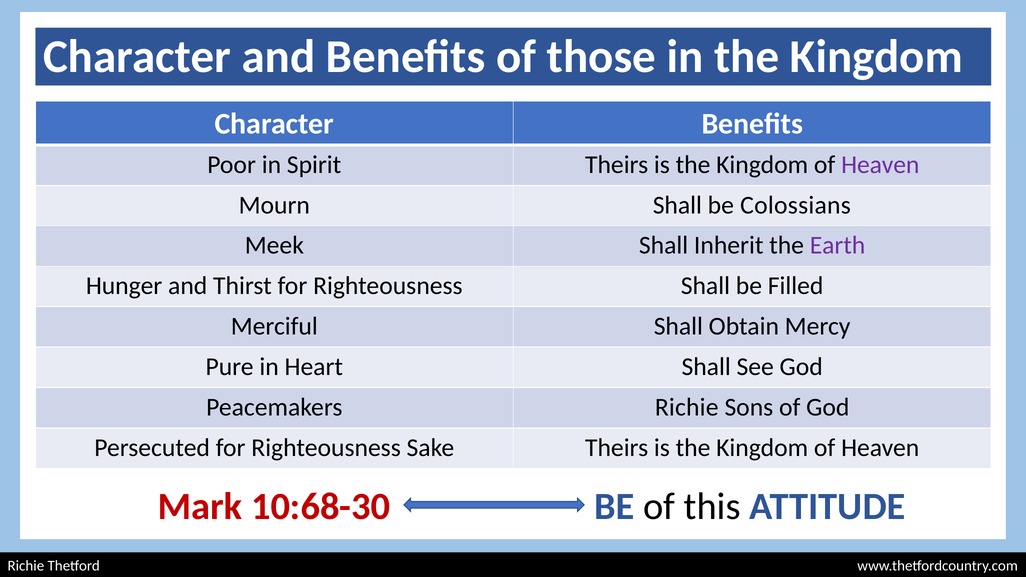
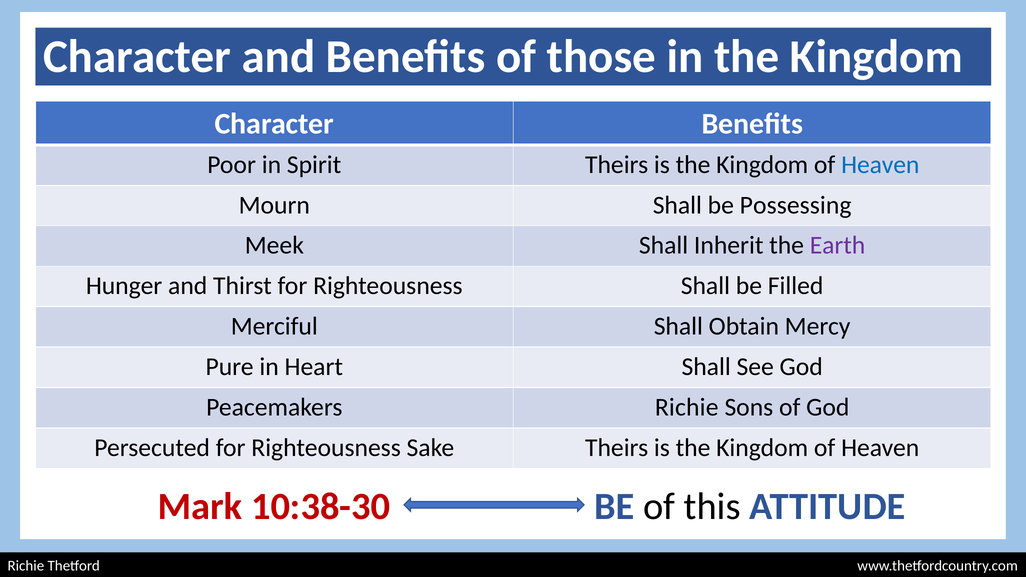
Heaven at (880, 165) colour: purple -> blue
Colossians: Colossians -> Possessing
10:68-30: 10:68-30 -> 10:38-30
